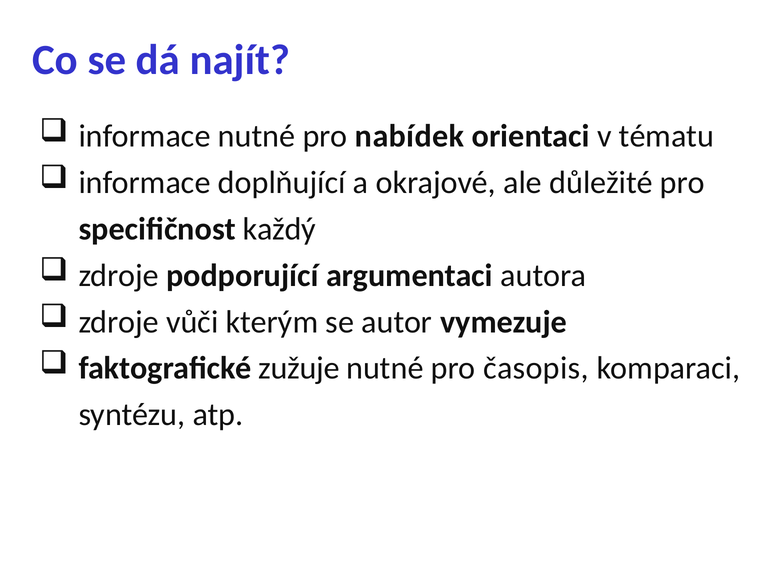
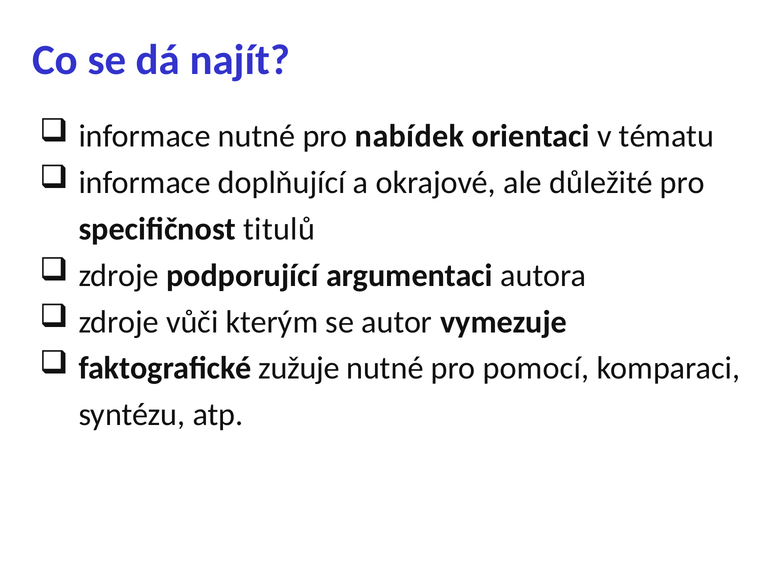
každý: každý -> titulů
časopis: časopis -> pomocí
